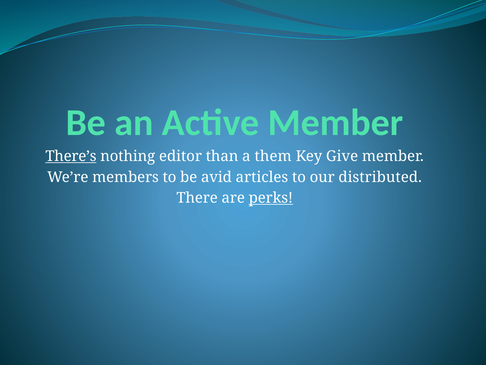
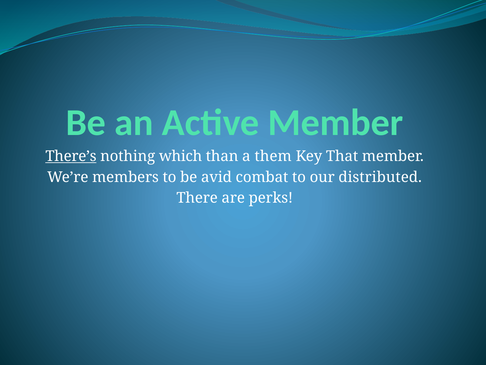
editor: editor -> which
Give: Give -> That
articles: articles -> combat
perks underline: present -> none
